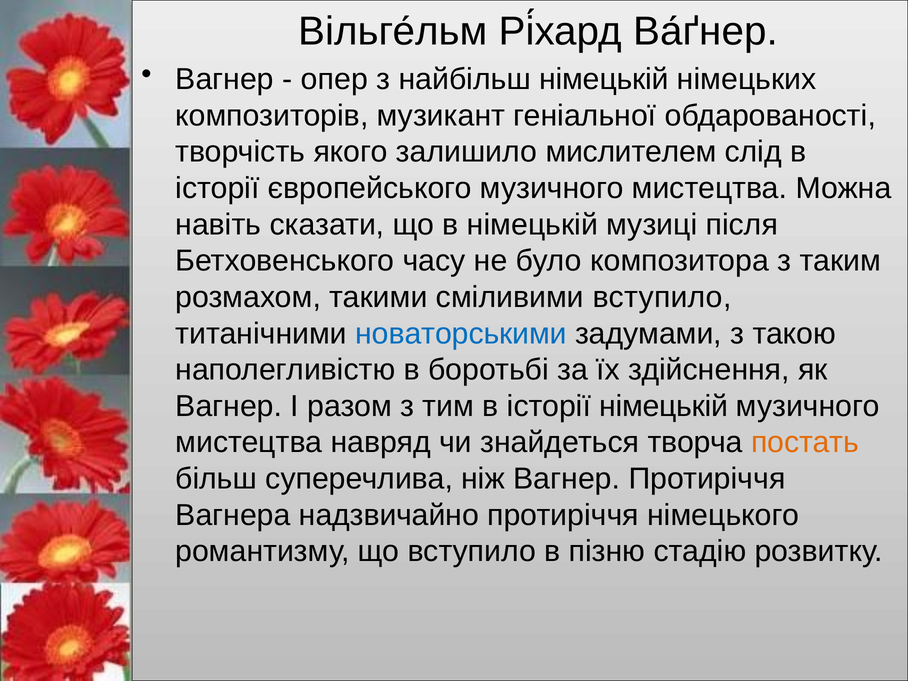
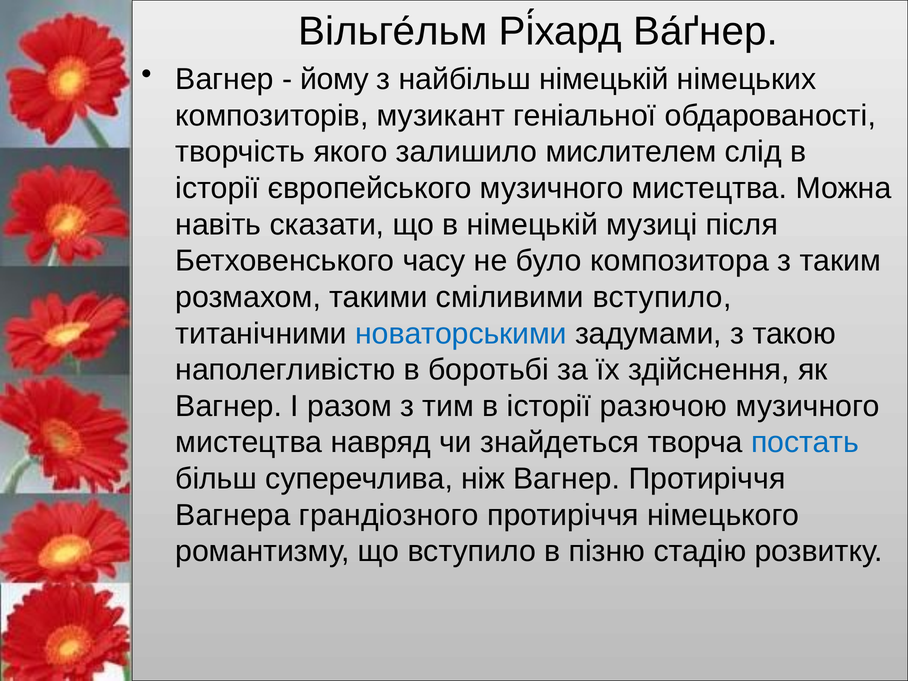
опер: опер -> йому
історії німецькій: німецькій -> разючою
постать colour: orange -> blue
надзвичайно: надзвичайно -> грандіозного
